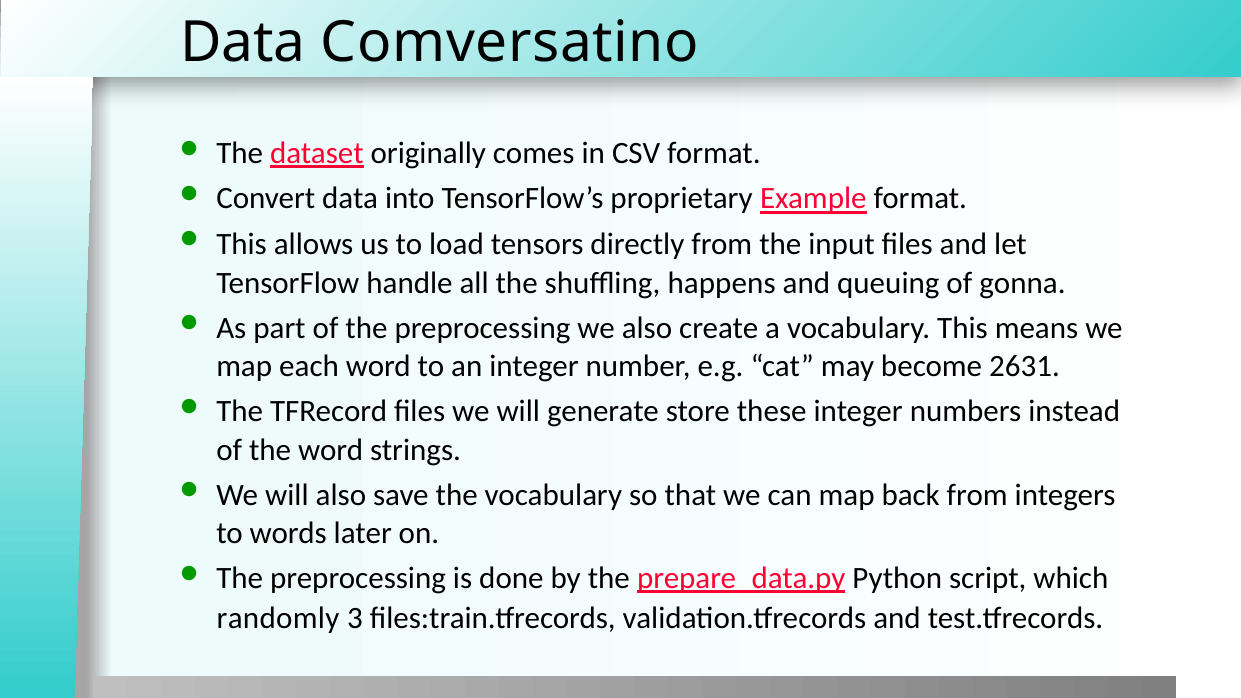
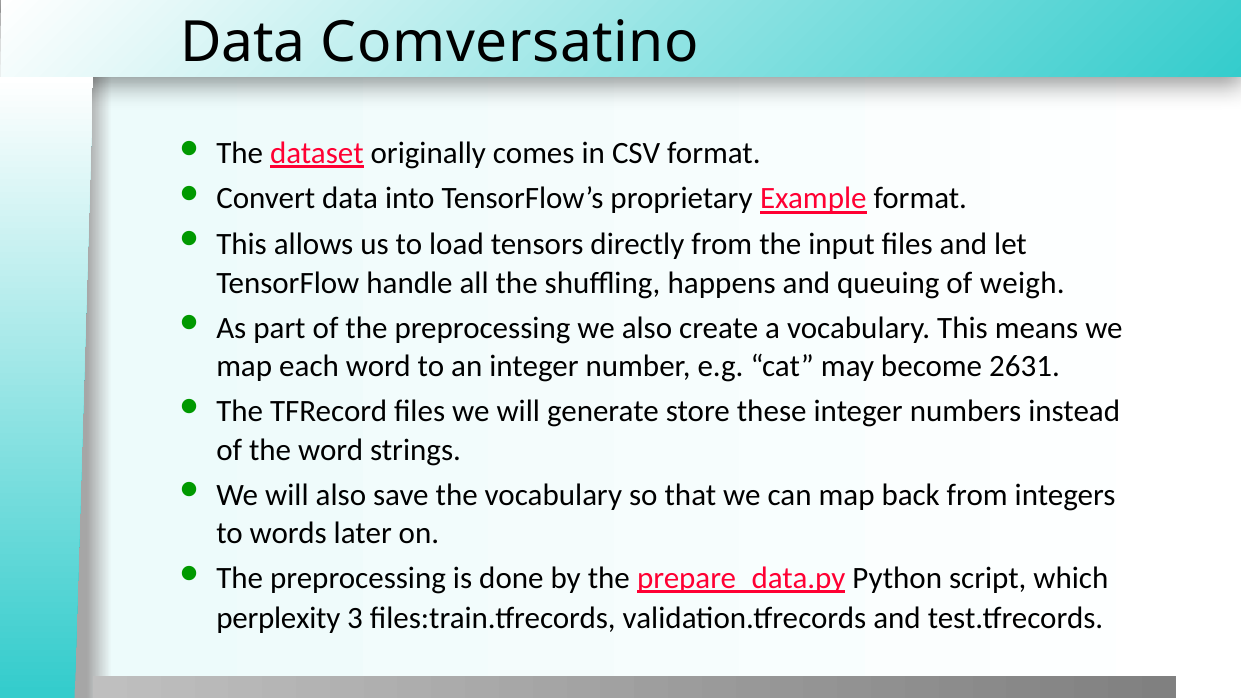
gonna: gonna -> weigh
randomly: randomly -> perplexity
